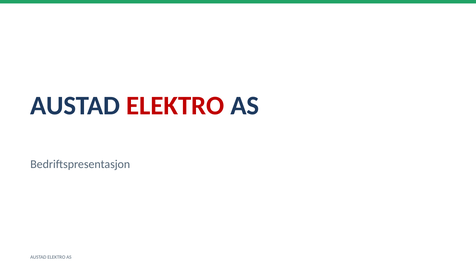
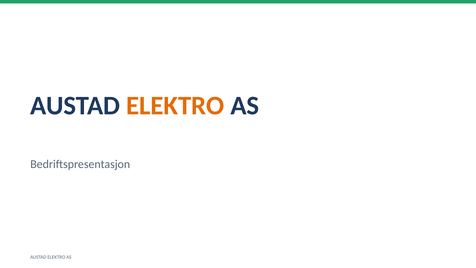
ELEKTRO at (175, 106) colour: red -> orange
